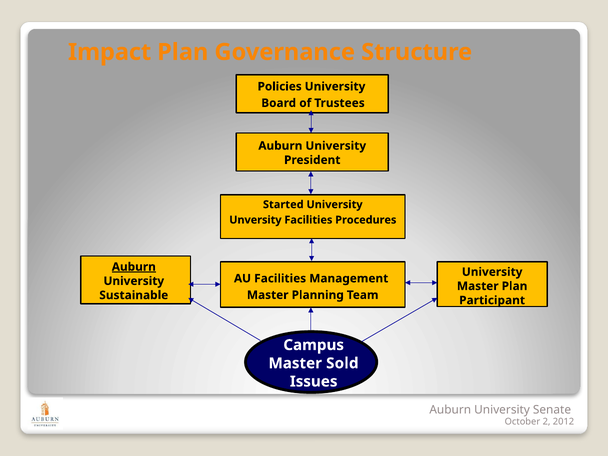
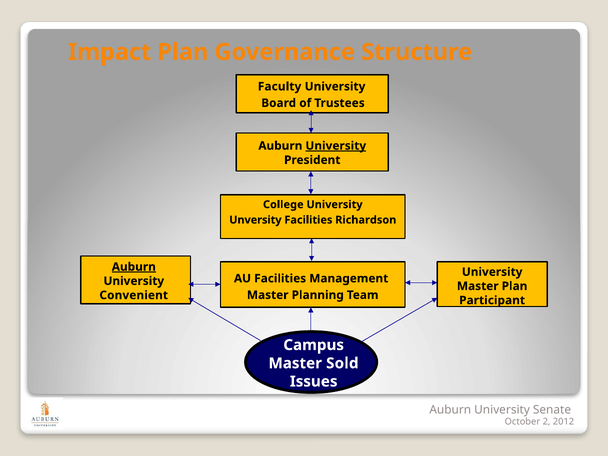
Policies: Policies -> Faculty
University at (336, 146) underline: none -> present
Started: Started -> College
Procedures: Procedures -> Richardson
Sustainable: Sustainable -> Convenient
